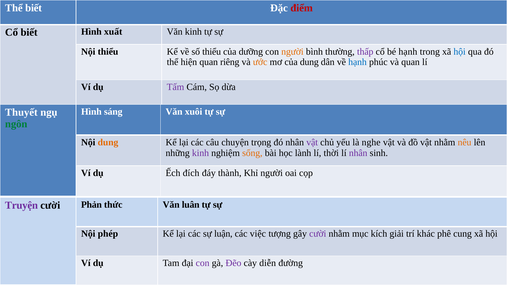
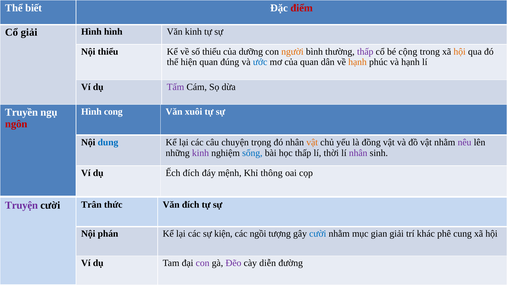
Cổ biết: biết -> giải
Hình xuất: xuất -> hình
bé hạnh: hạnh -> cộng
hội at (460, 52) colour: blue -> orange
riêng: riêng -> đúng
ước colour: orange -> blue
của dung: dung -> quan
hạnh at (358, 62) colour: blue -> orange
và quan: quan -> hạnh
sáng: sáng -> cong
Thuyết: Thuyết -> Truyền
ngôn colour: green -> red
dung at (108, 142) colour: orange -> blue
vật at (312, 142) colour: purple -> orange
nghe: nghe -> đồng
nêu colour: orange -> purple
sống colour: orange -> blue
học lành: lành -> thấp
thành: thành -> mệnh
Khỉ người: người -> thông
Phản: Phản -> Trân
Văn luân: luân -> đích
phép: phép -> phán
luận: luận -> kiện
việc: việc -> ngồi
cười at (318, 234) colour: purple -> blue
kích: kích -> gian
